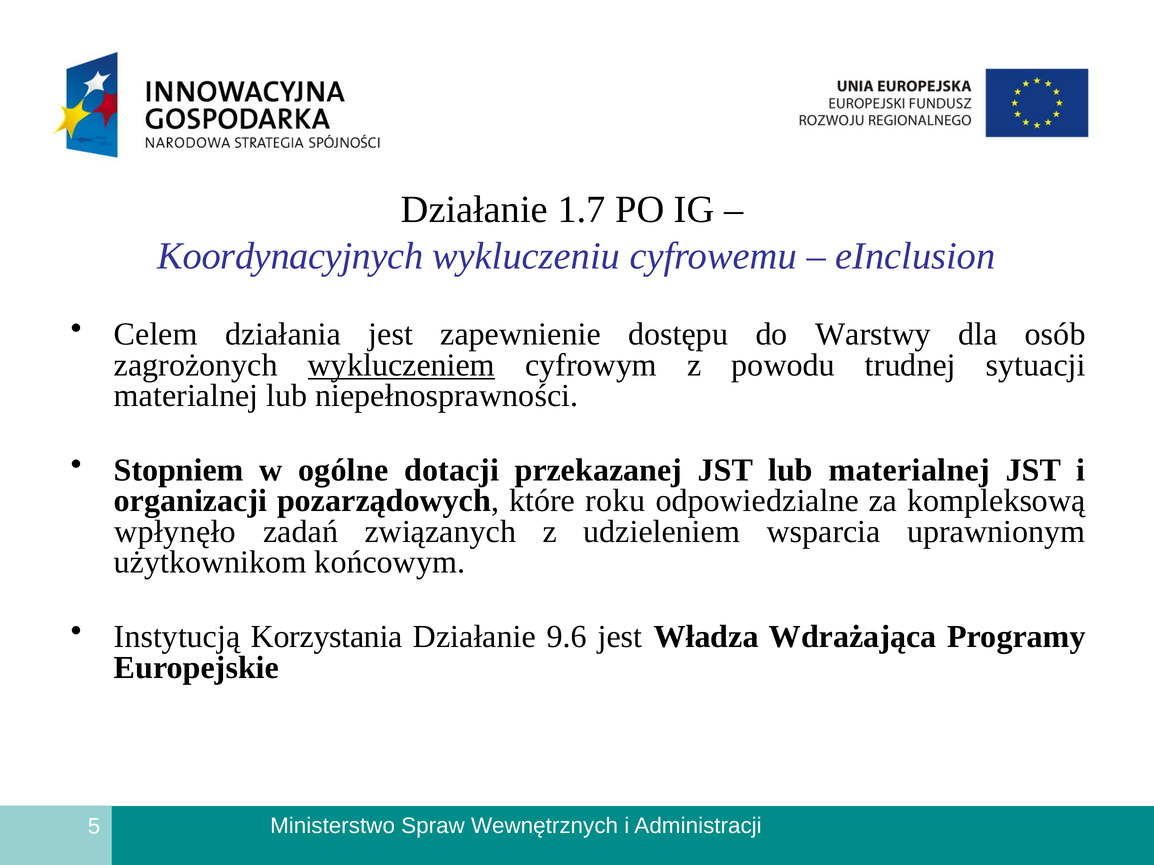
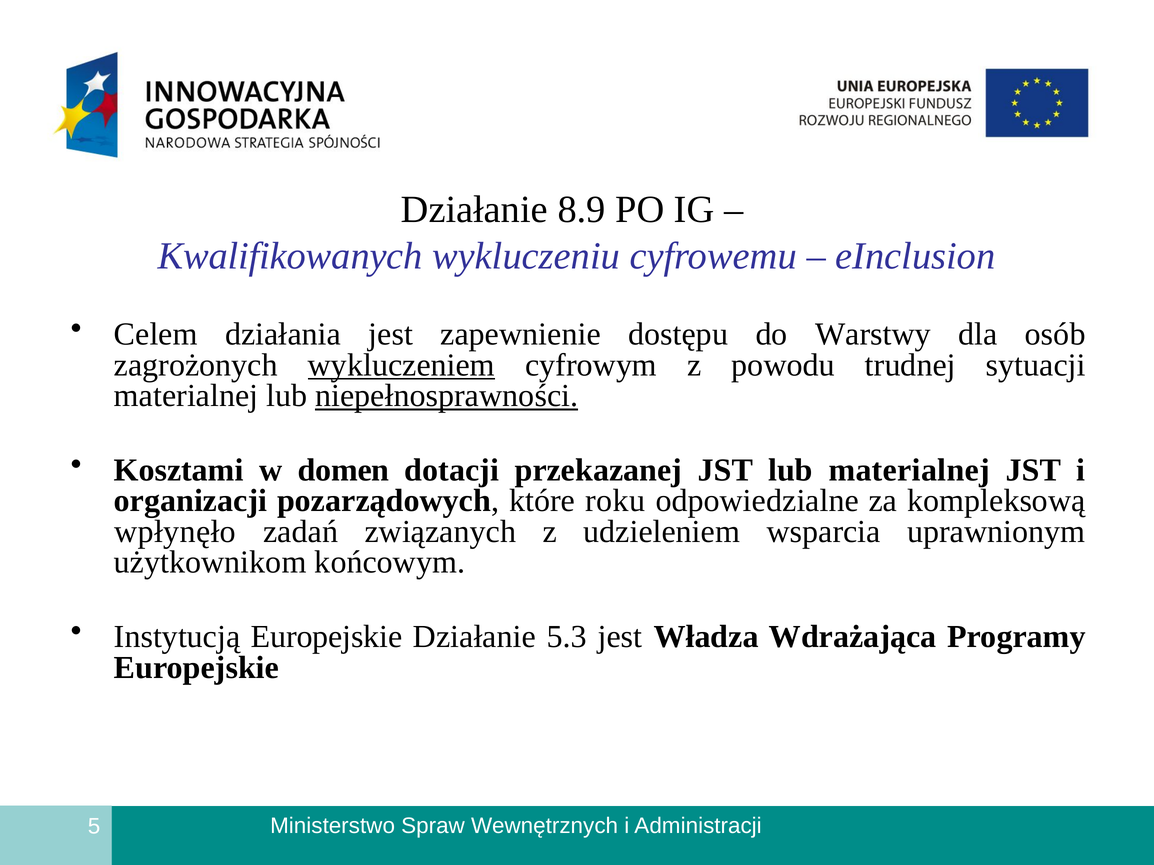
1.7: 1.7 -> 8.9
Koordynacyjnych: Koordynacyjnych -> Kwalifikowanych
niepełnosprawności underline: none -> present
Stopniem: Stopniem -> Kosztami
ogólne: ogólne -> domen
Instytucją Korzystania: Korzystania -> Europejskie
9.6: 9.6 -> 5.3
